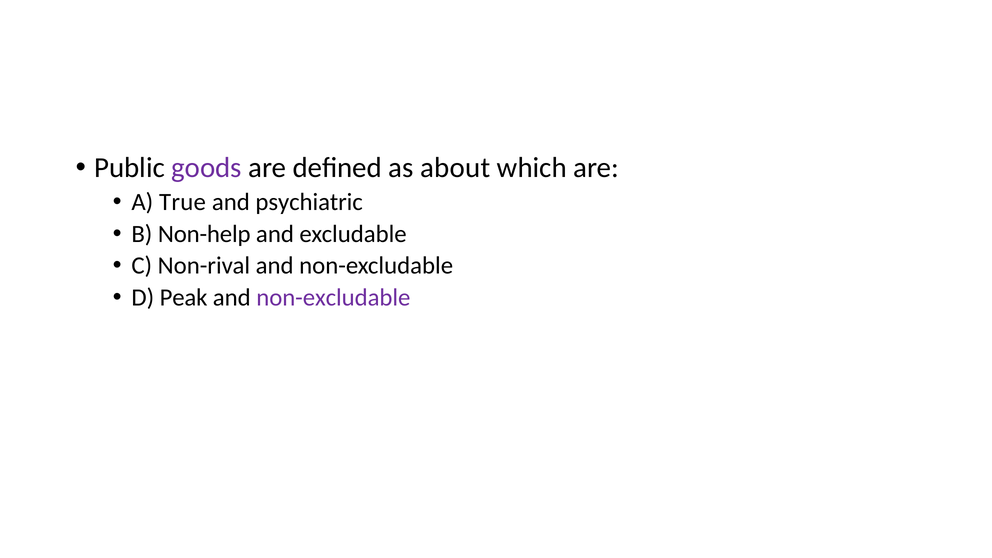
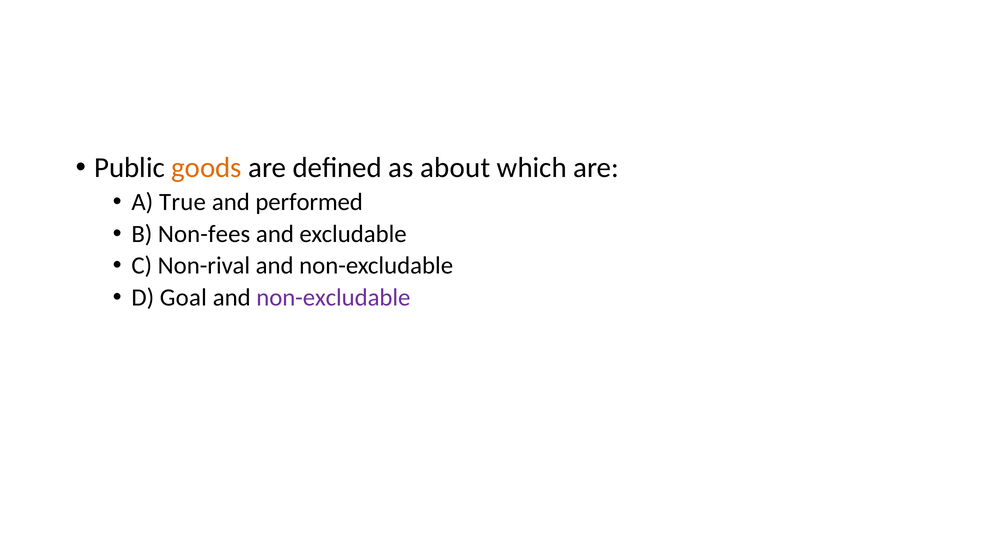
goods colour: purple -> orange
psychiatric: psychiatric -> performed
Non-help: Non-help -> Non-fees
Peak: Peak -> Goal
